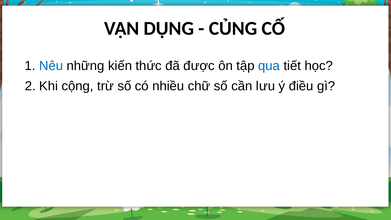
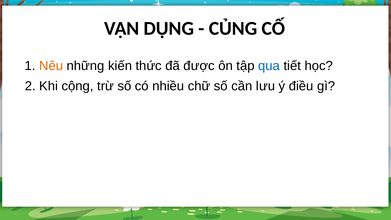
Nêu colour: blue -> orange
